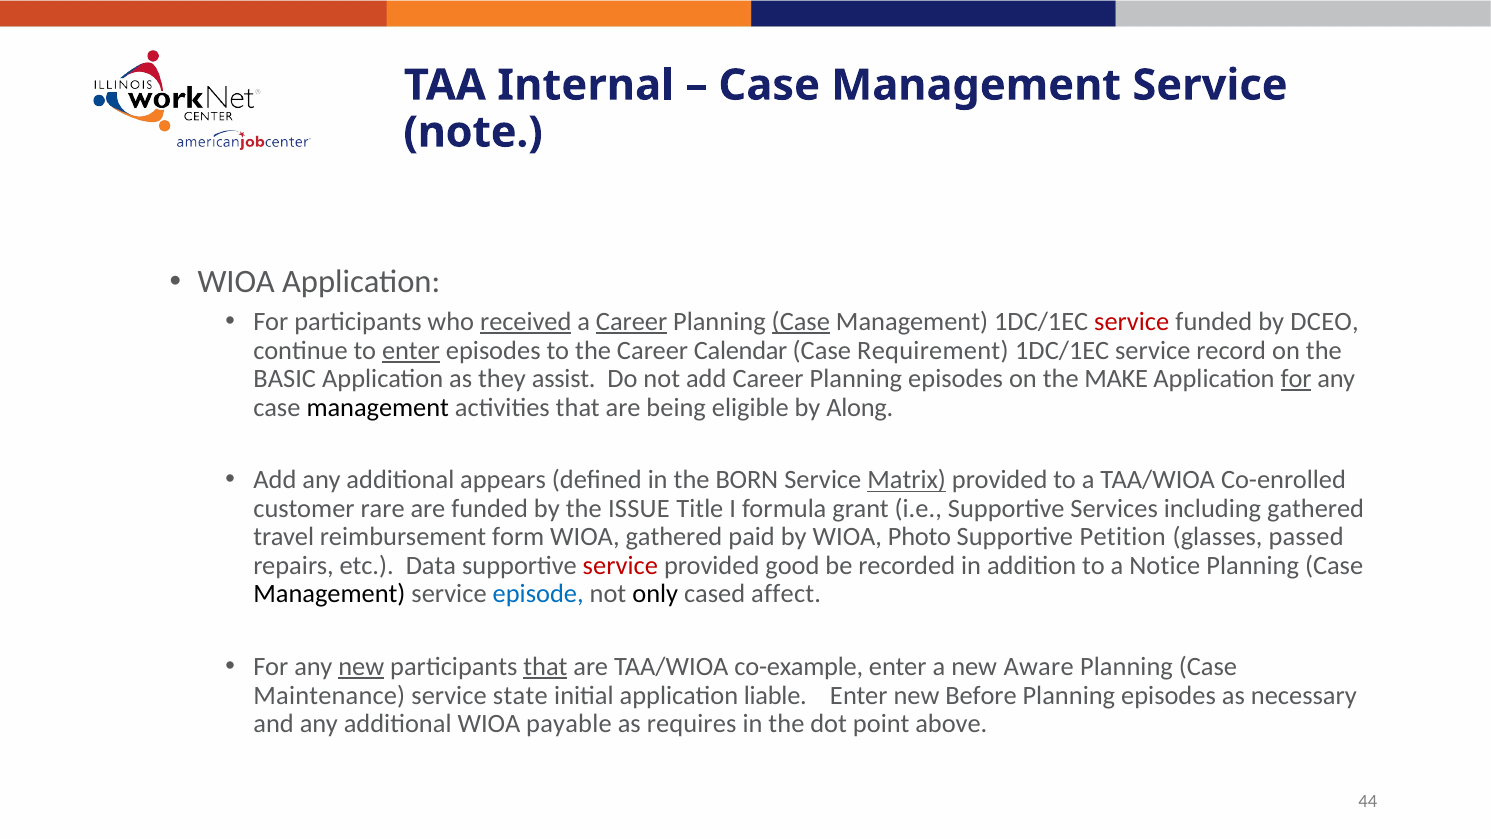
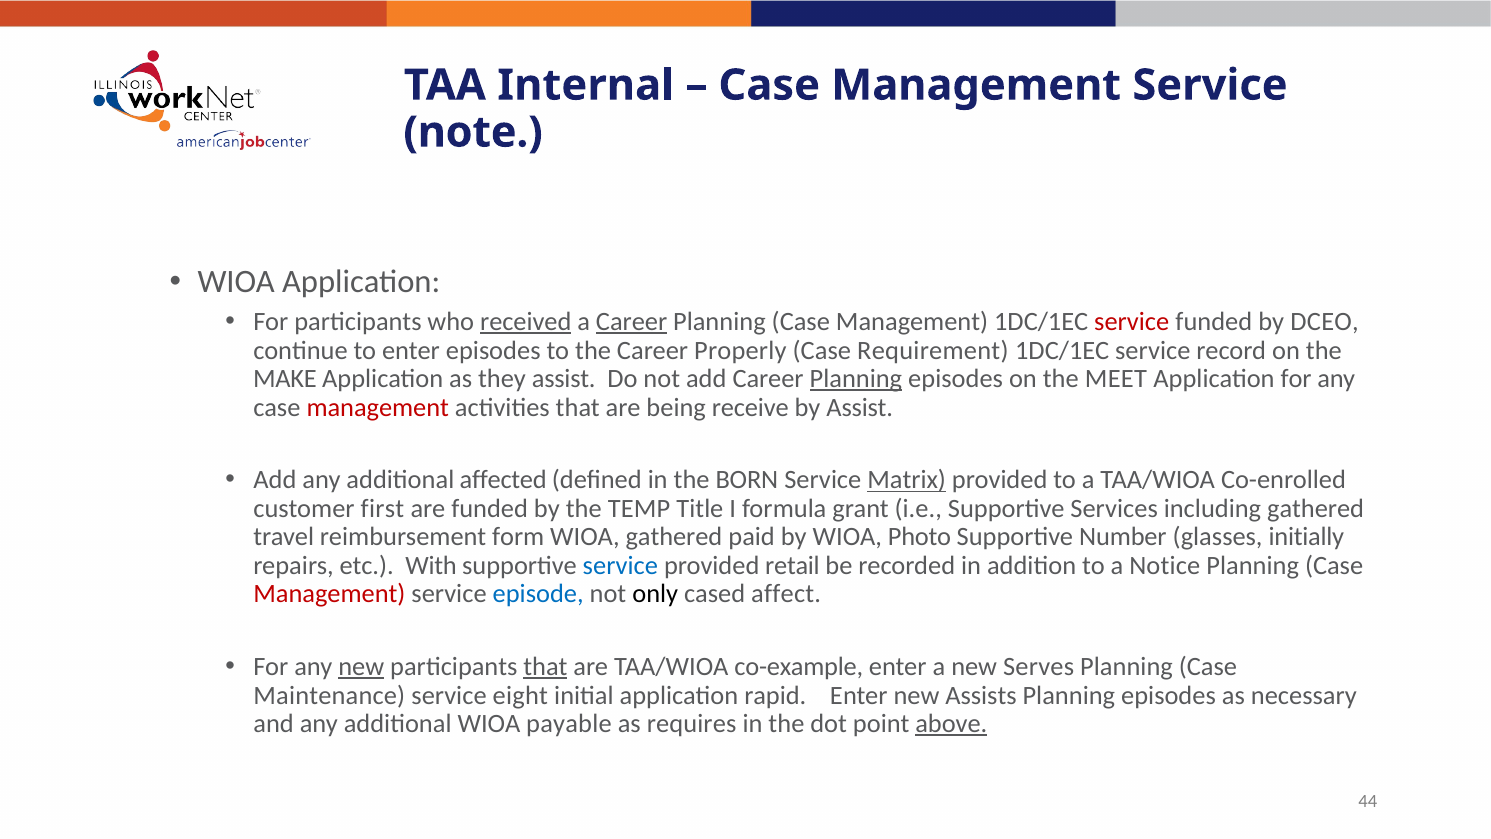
Case at (801, 322) underline: present -> none
enter at (411, 350) underline: present -> none
Calendar: Calendar -> Properly
BASIC: BASIC -> MAKE
Planning at (856, 379) underline: none -> present
MAKE: MAKE -> MEET
for at (1296, 379) underline: present -> none
management at (378, 407) colour: black -> red
eligible: eligible -> receive
by Along: Along -> Assist
appears: appears -> affected
rare: rare -> first
ISSUE: ISSUE -> TEMP
Petition: Petition -> Number
passed: passed -> initially
Data: Data -> With
service at (620, 565) colour: red -> blue
good: good -> retail
Management at (329, 594) colour: black -> red
Aware: Aware -> Serves
state: state -> eight
liable: liable -> rapid
Before: Before -> Assists
above underline: none -> present
